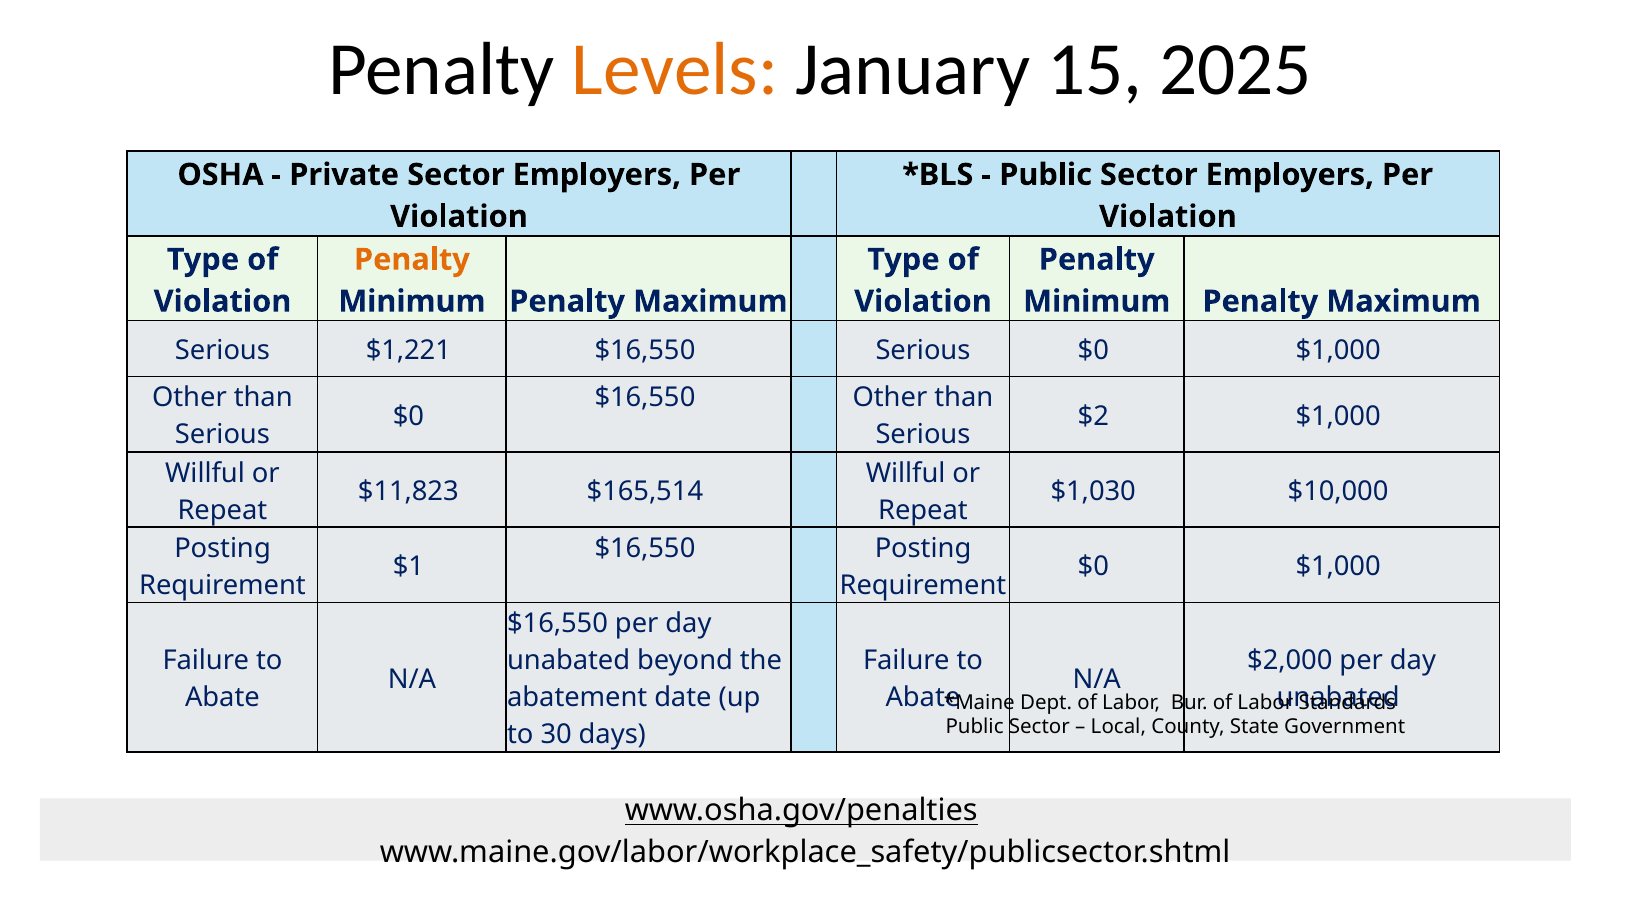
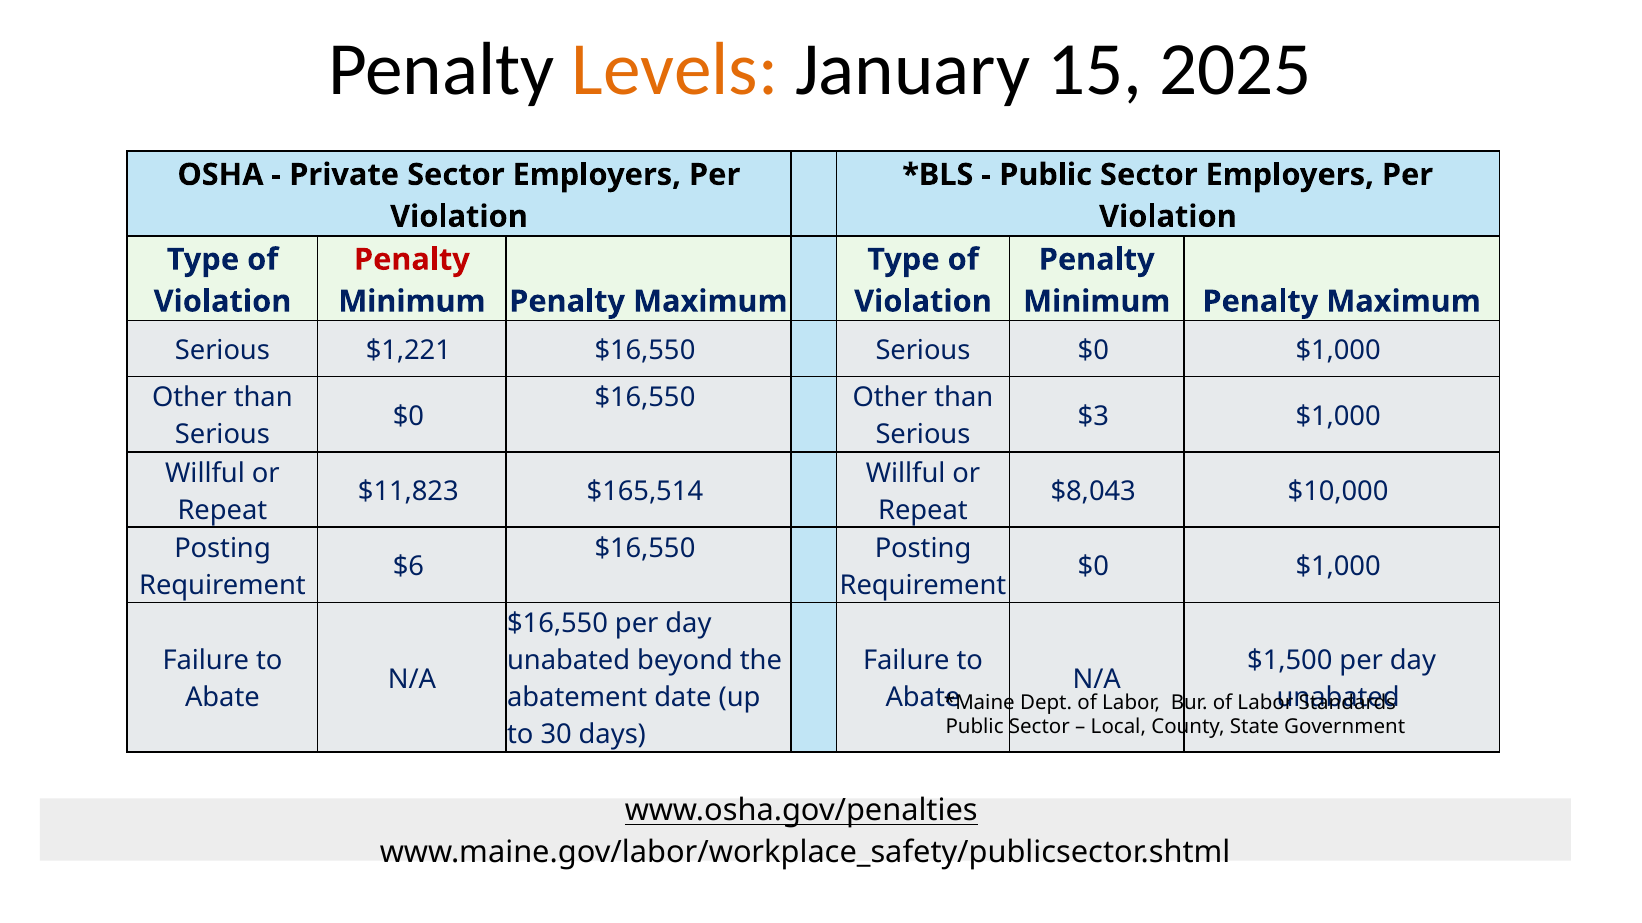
Penalty at (412, 260) colour: orange -> red
$2: $2 -> $3
$1,030: $1,030 -> $8,043
$1: $1 -> $6
$2,000: $2,000 -> $1,500
